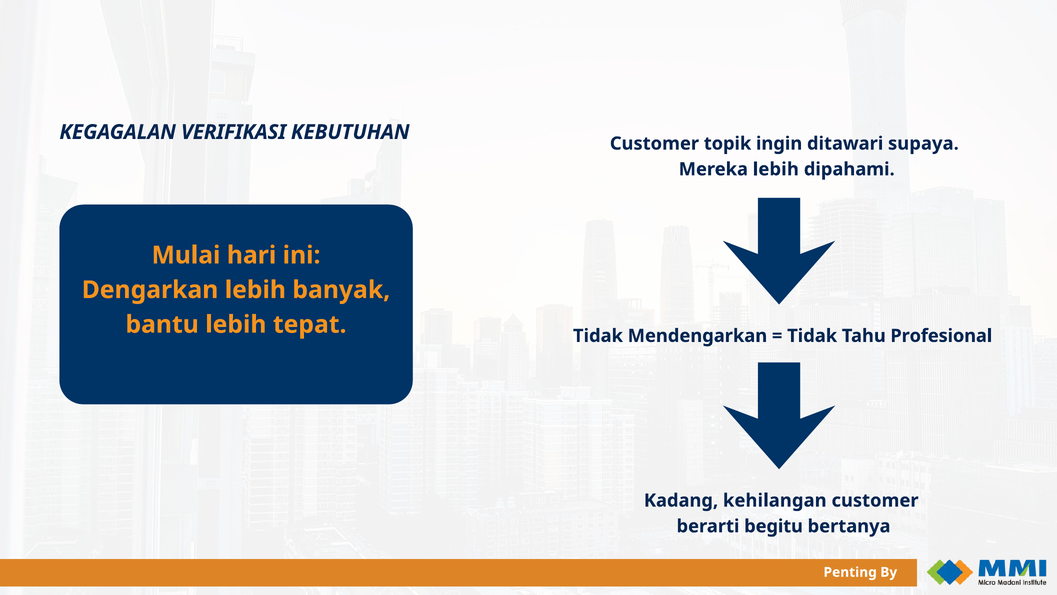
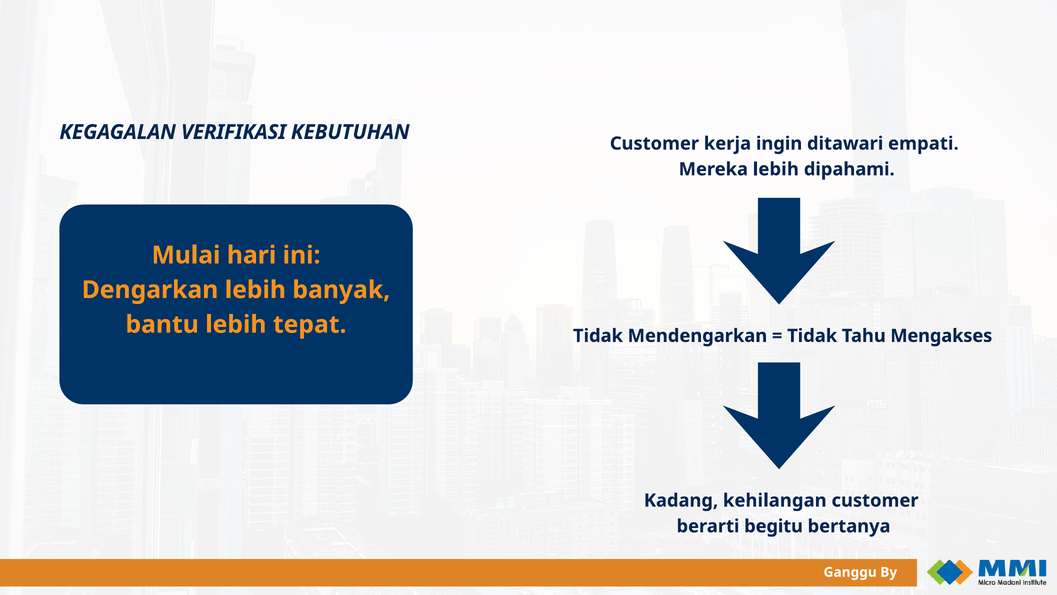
topik: topik -> kerja
supaya: supaya -> empati
Profesional: Profesional -> Mengakses
Penting: Penting -> Ganggu
